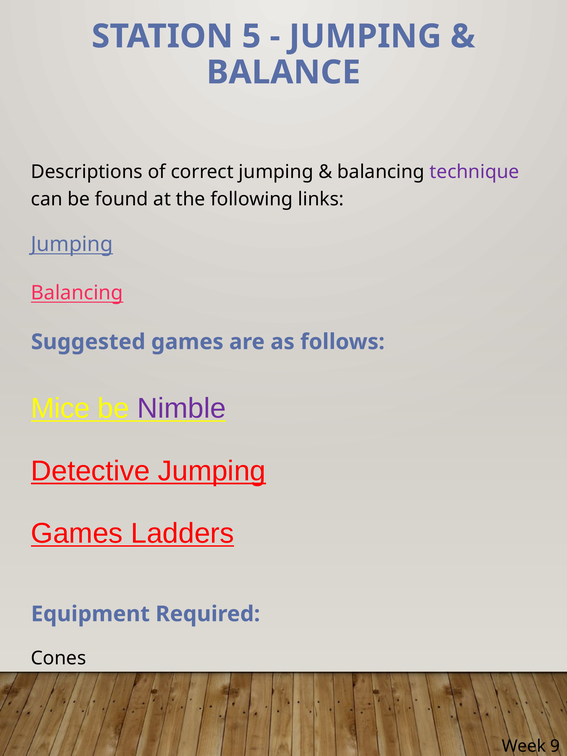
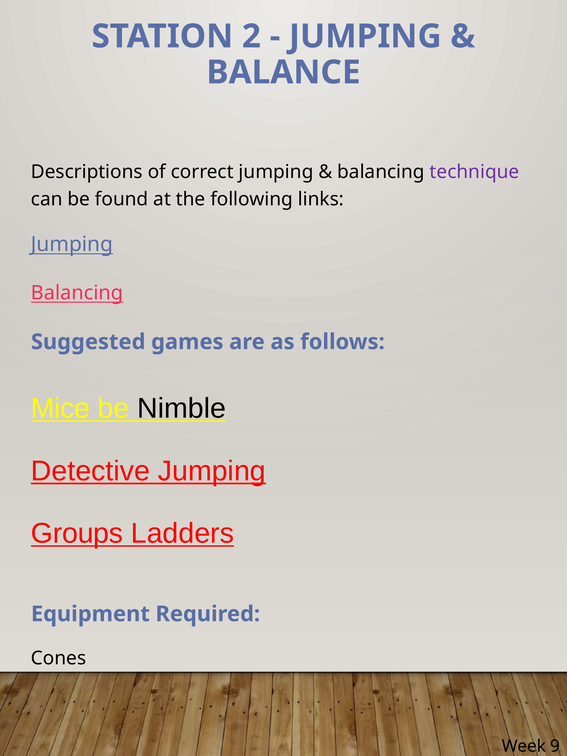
5: 5 -> 2
Nimble colour: purple -> black
Games at (77, 533): Games -> Groups
